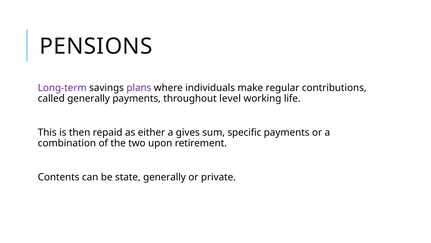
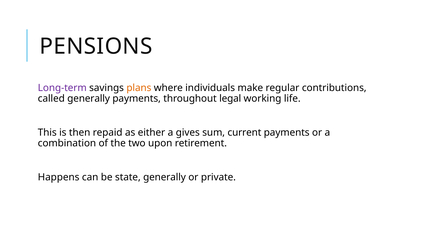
plans colour: purple -> orange
level: level -> legal
specific: specific -> current
Contents: Contents -> Happens
